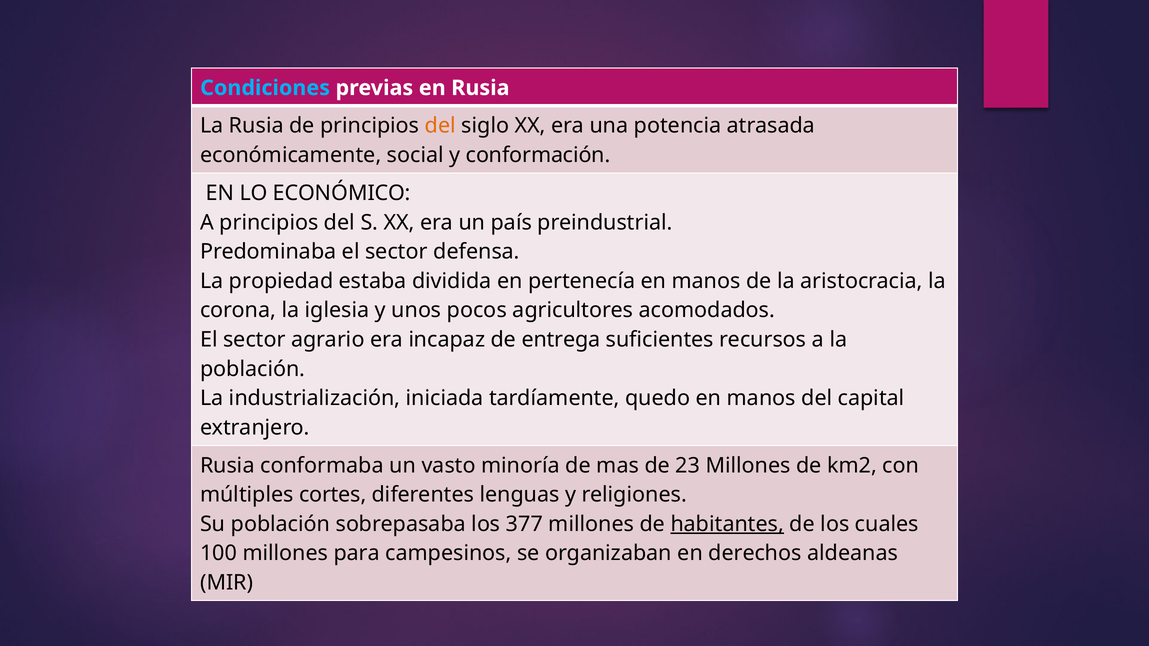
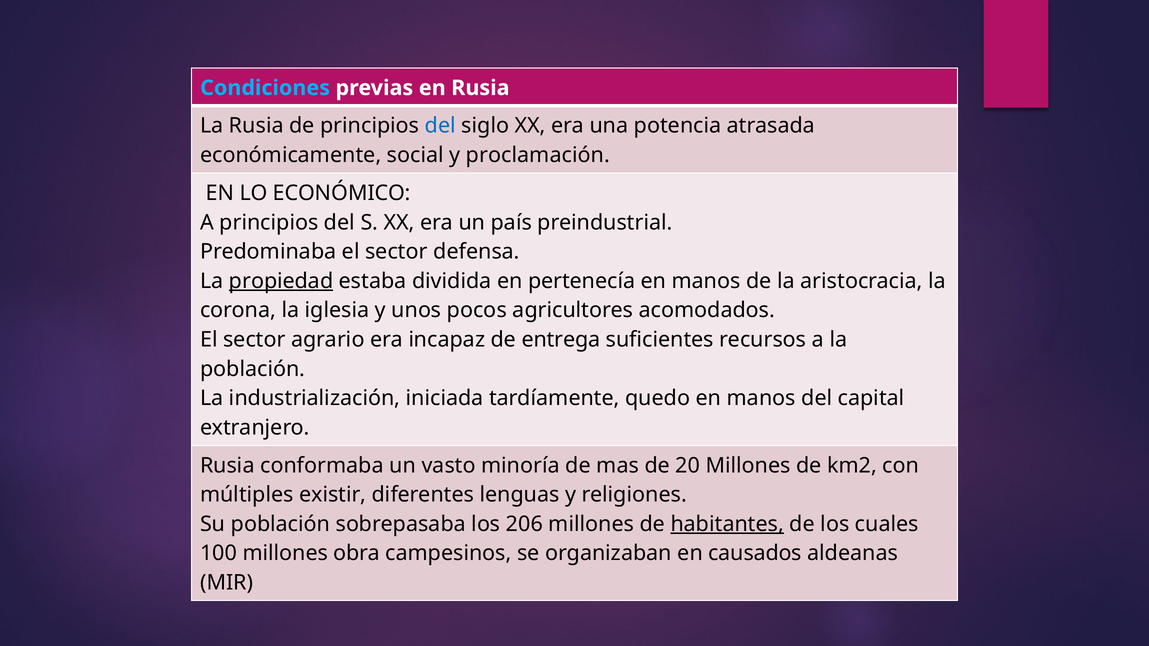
del at (440, 126) colour: orange -> blue
conformación: conformación -> proclamación
propiedad underline: none -> present
23: 23 -> 20
cortes: cortes -> existir
377: 377 -> 206
para: para -> obra
derechos: derechos -> causados
